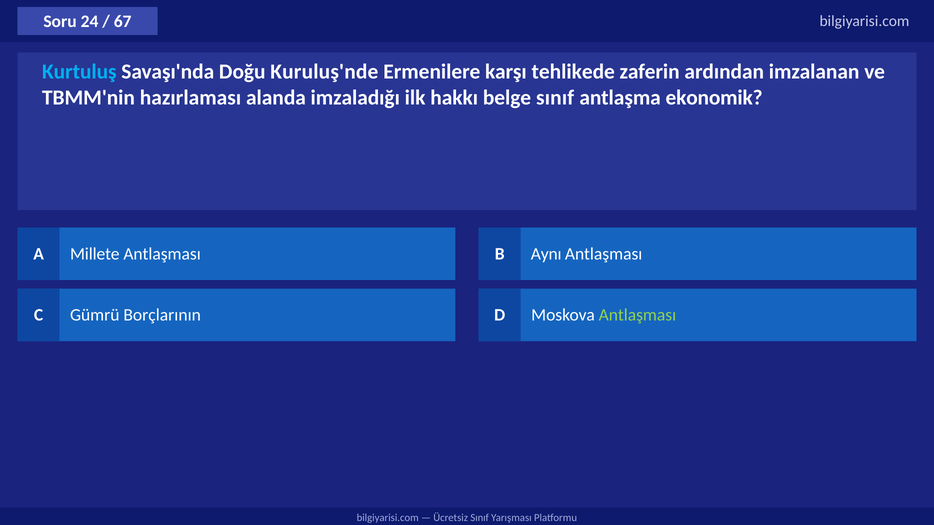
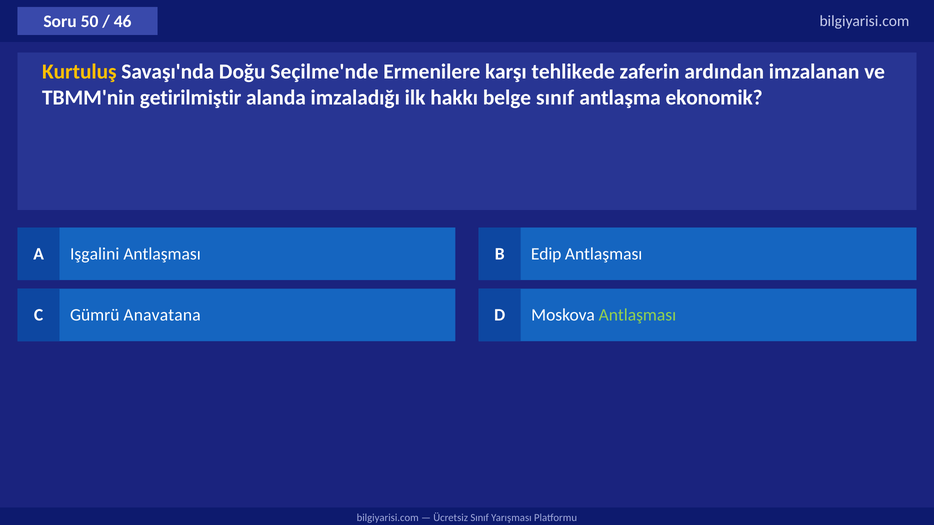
24: 24 -> 50
67: 67 -> 46
Kurtuluş colour: light blue -> yellow
Kuruluş'nde: Kuruluş'nde -> Seçilme'nde
hazırlaması: hazırlaması -> getirilmiştir
Millete: Millete -> Işgalini
Aynı: Aynı -> Edip
Borçlarının: Borçlarının -> Anavatana
